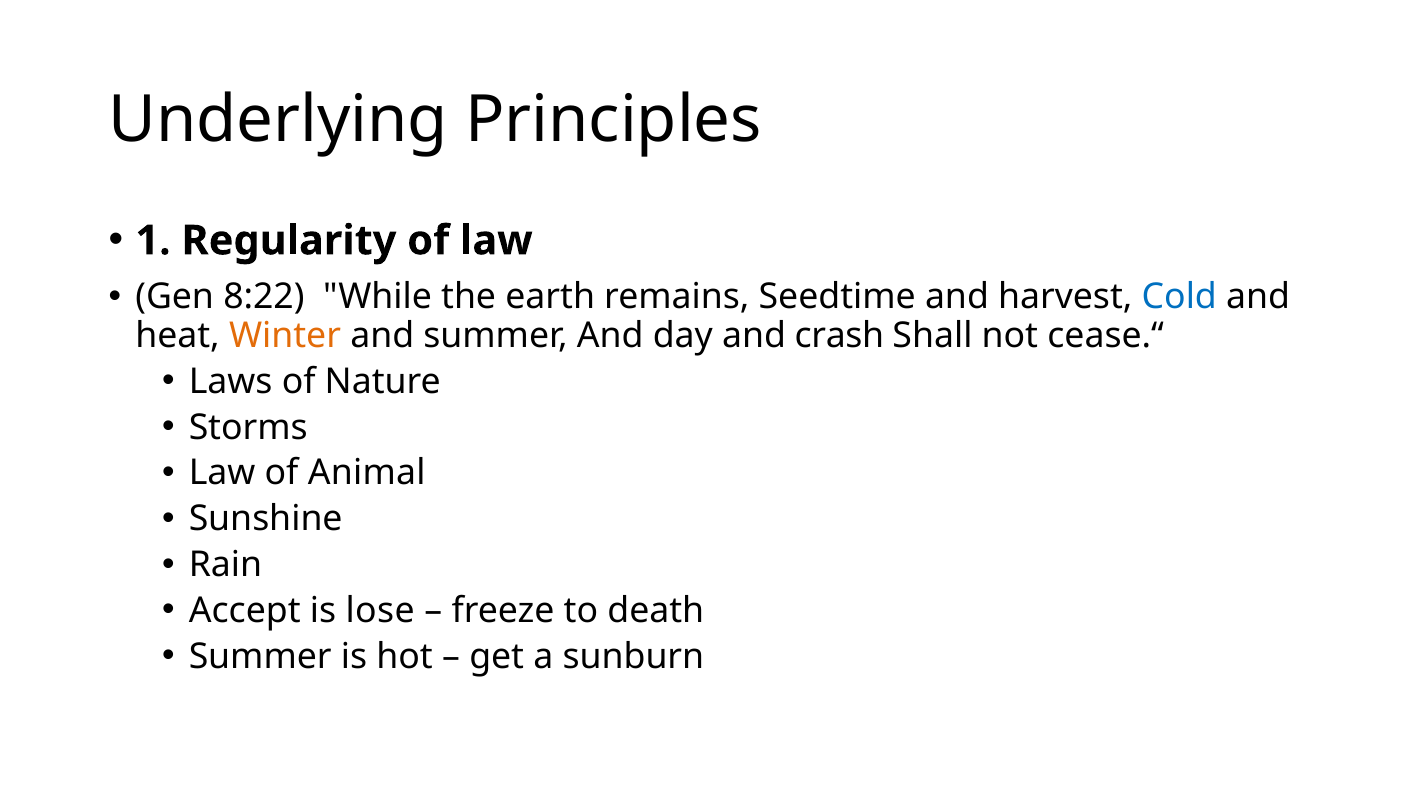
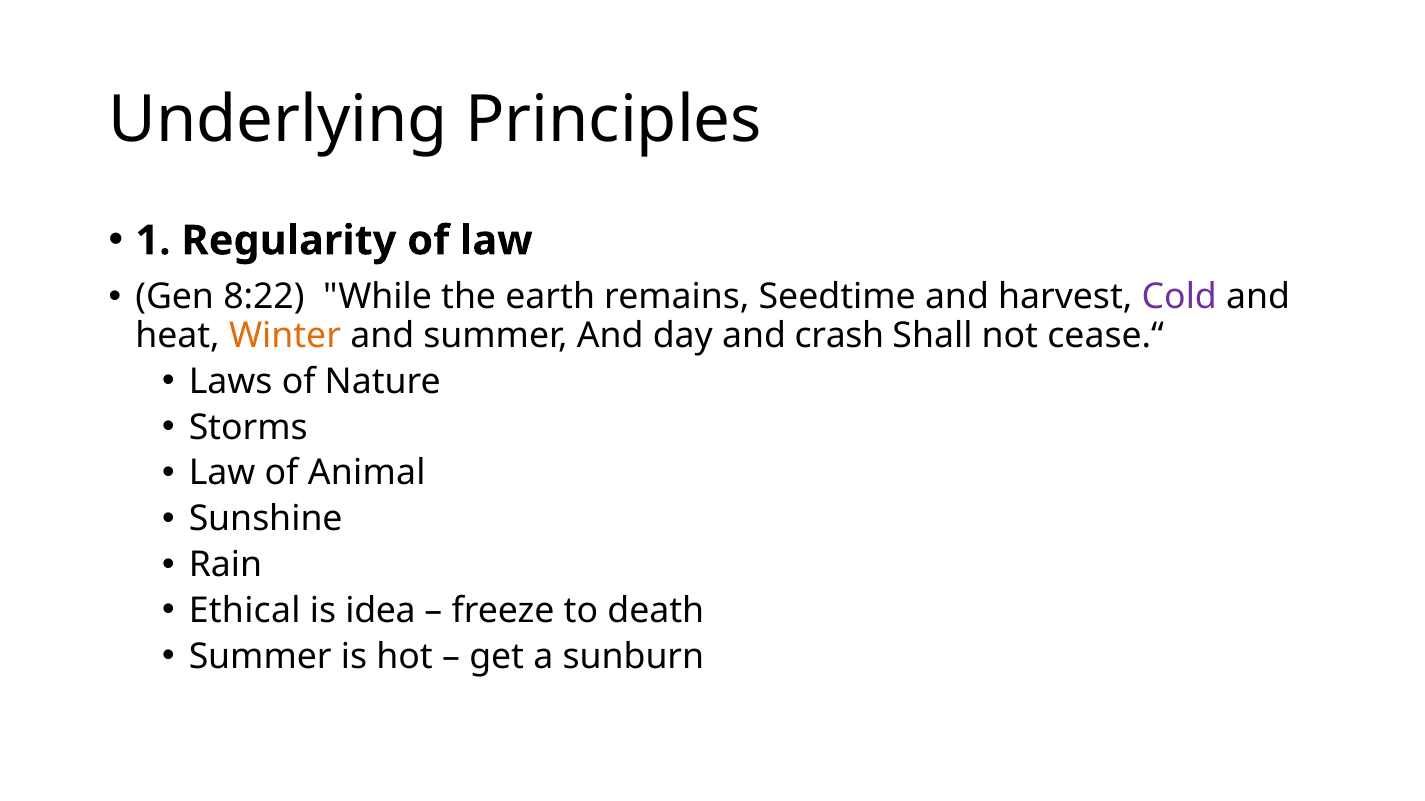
Cold colour: blue -> purple
Accept: Accept -> Ethical
lose: lose -> idea
